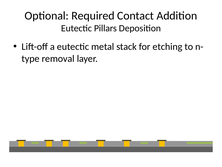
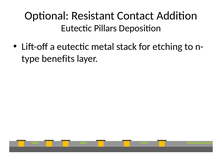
Required: Required -> Resistant
removal: removal -> benefits
